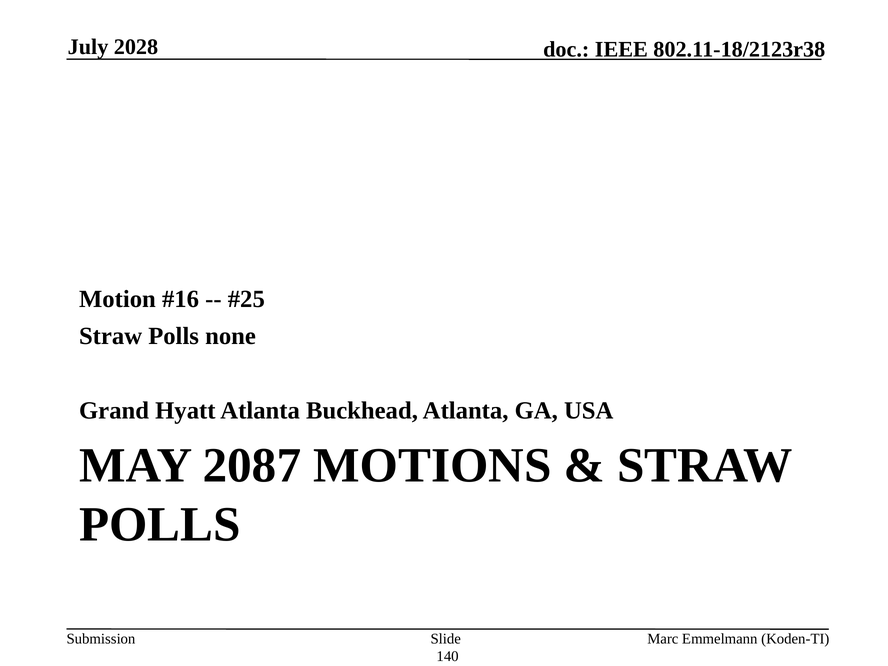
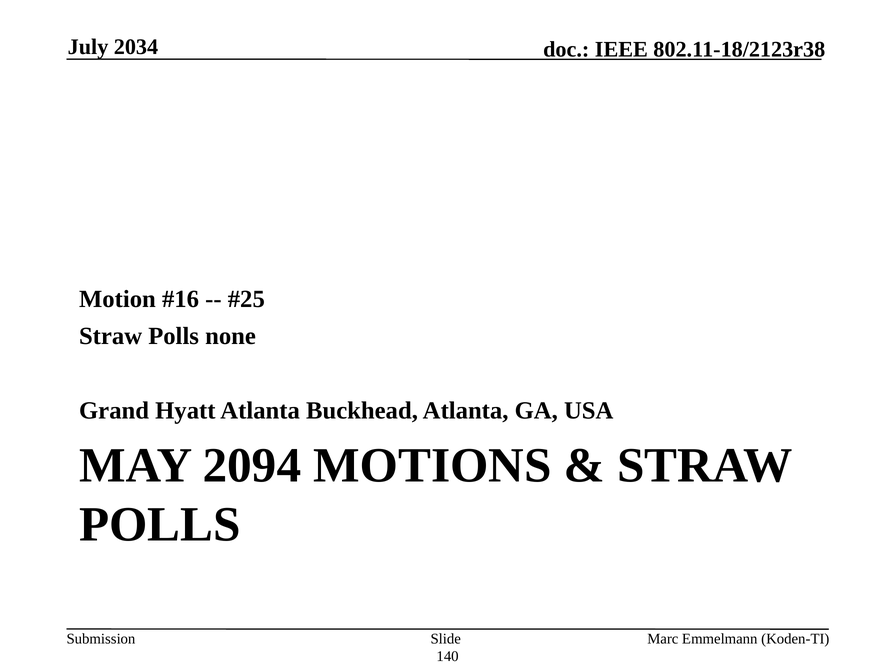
2028: 2028 -> 2034
2087: 2087 -> 2094
